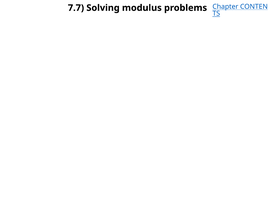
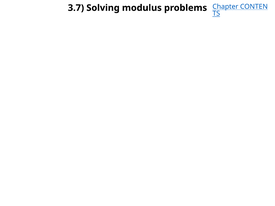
7.7: 7.7 -> 3.7
